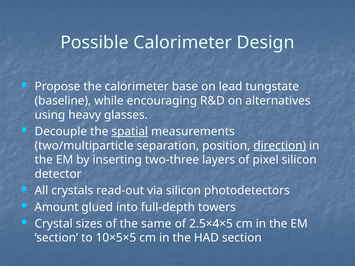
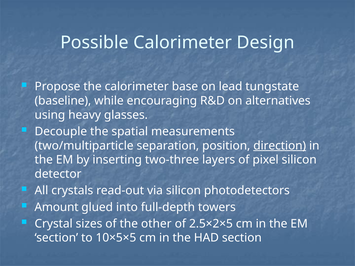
spatial underline: present -> none
same: same -> other
2.5×4×5: 2.5×4×5 -> 2.5×2×5
